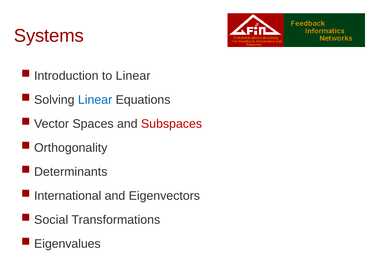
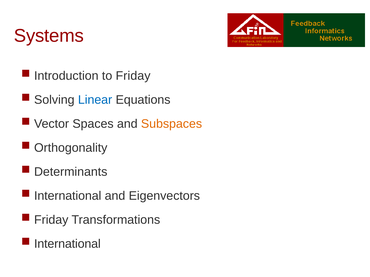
to Linear: Linear -> Friday
Subspaces colour: red -> orange
Social at (51, 220): Social -> Friday
Eigenvalues at (67, 244): Eigenvalues -> International
